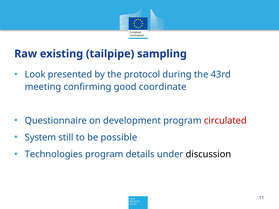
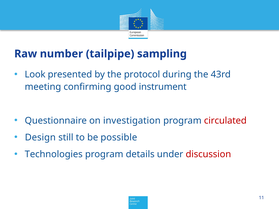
existing: existing -> number
coordinate: coordinate -> instrument
development: development -> investigation
System: System -> Design
discussion colour: black -> red
